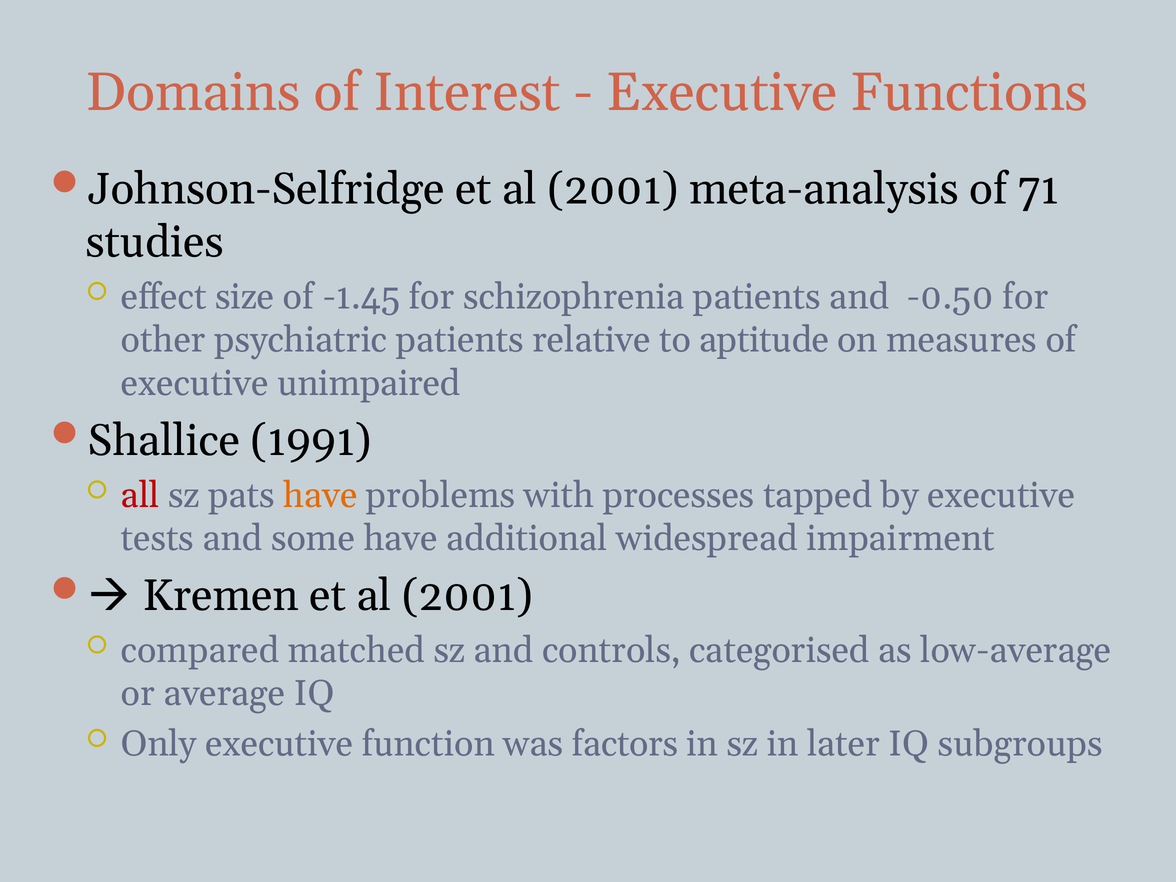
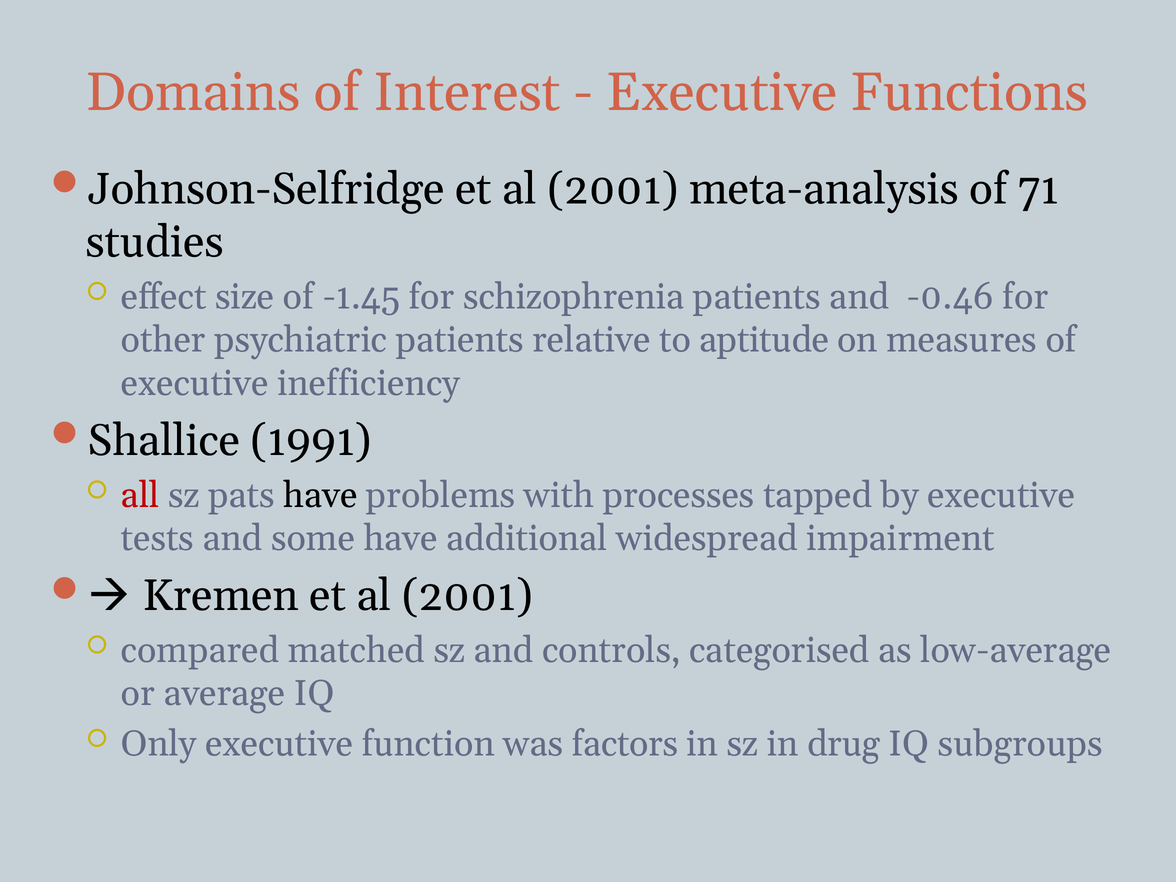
-0.50: -0.50 -> -0.46
unimpaired: unimpaired -> inefficiency
have at (320, 495) colour: orange -> black
later: later -> drug
